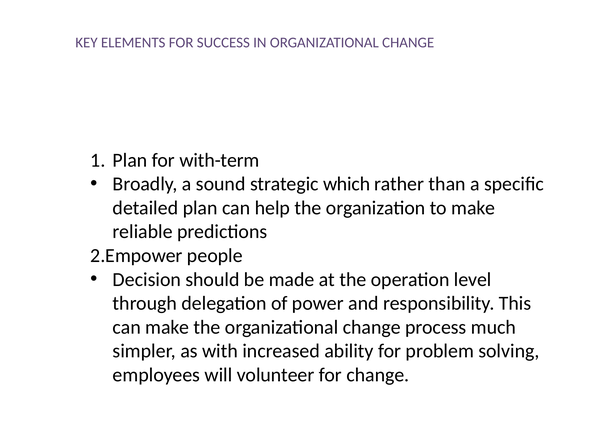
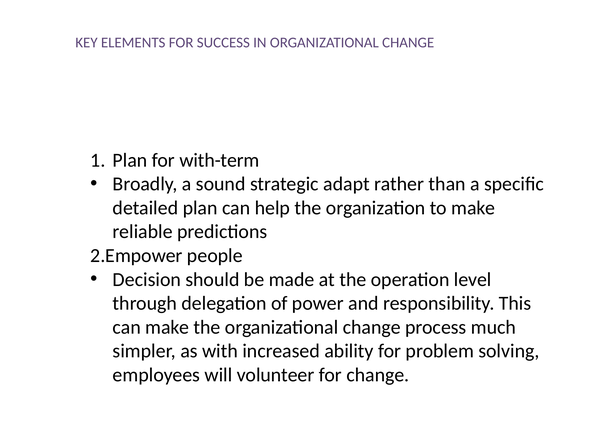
which: which -> adapt
